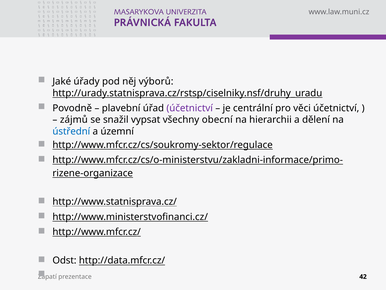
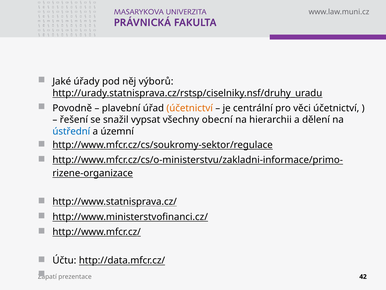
účetnictví at (190, 108) colour: purple -> orange
zájmů: zájmů -> řešení
Odst: Odst -> Účtu
